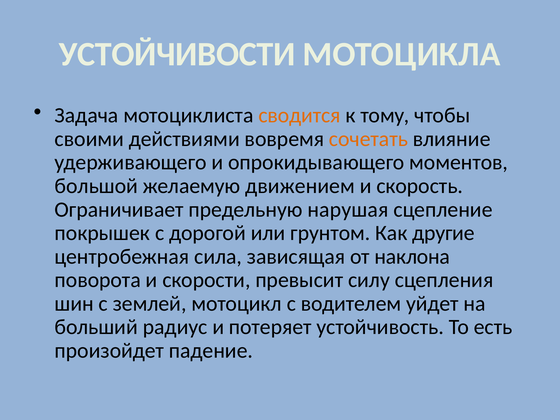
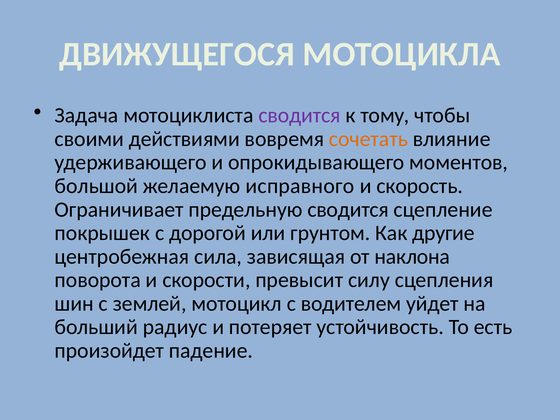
УСТОЙЧИВОСТИ: УСТОЙЧИВОСТИ -> ДВИЖУЩЕГОСЯ
сводится at (300, 115) colour: orange -> purple
движением: движением -> исправного
предельную нарушая: нарушая -> сводится
